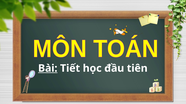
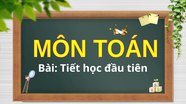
Bài underline: present -> none
